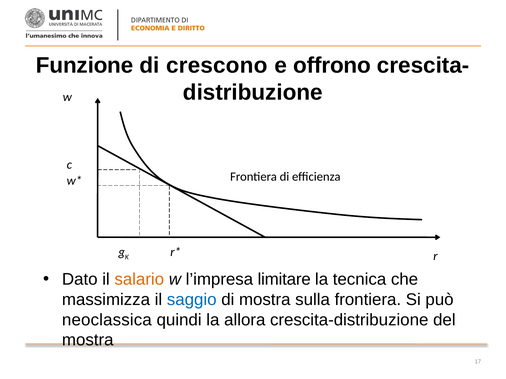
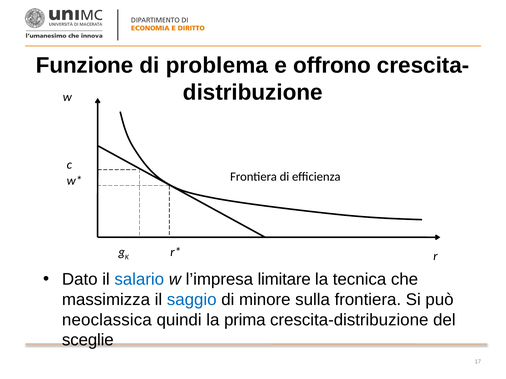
crescono: crescono -> problema
salario colour: orange -> blue
di mostra: mostra -> minore
allora: allora -> prima
mostra at (88, 340): mostra -> sceglie
